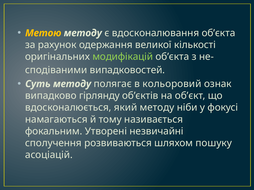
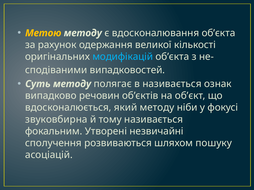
модифікацій colour: light green -> light blue
в кольоровий: кольоровий -> називається
гірлянду: гірлянду -> речовин
намагаються: намагаються -> звуковбирна
